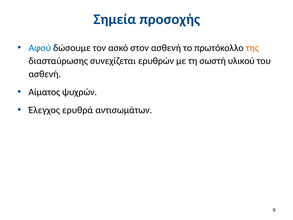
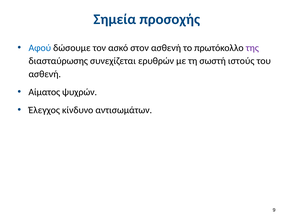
της colour: orange -> purple
υλικού: υλικού -> ιστούς
ερυθρά: ερυθρά -> κίνδυνο
